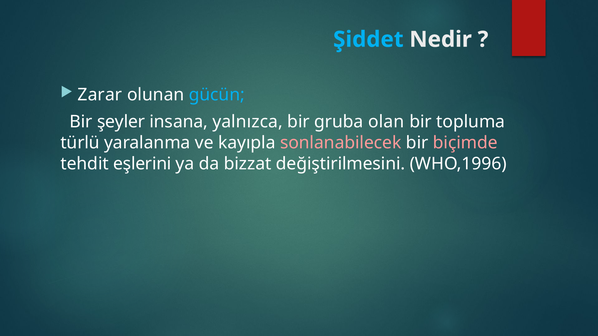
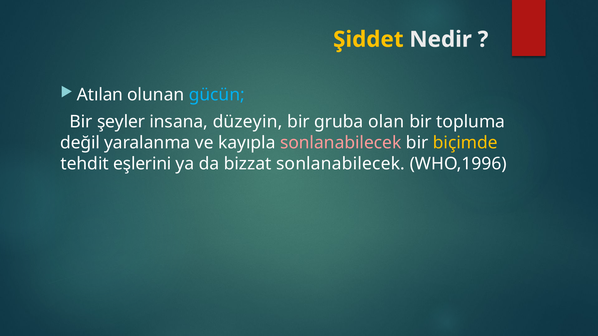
Şiddet colour: light blue -> yellow
Zarar: Zarar -> Atılan
yalnızca: yalnızca -> düzeyin
türlü: türlü -> değil
biçimde colour: pink -> yellow
bizzat değiştirilmesini: değiştirilmesini -> sonlanabilecek
